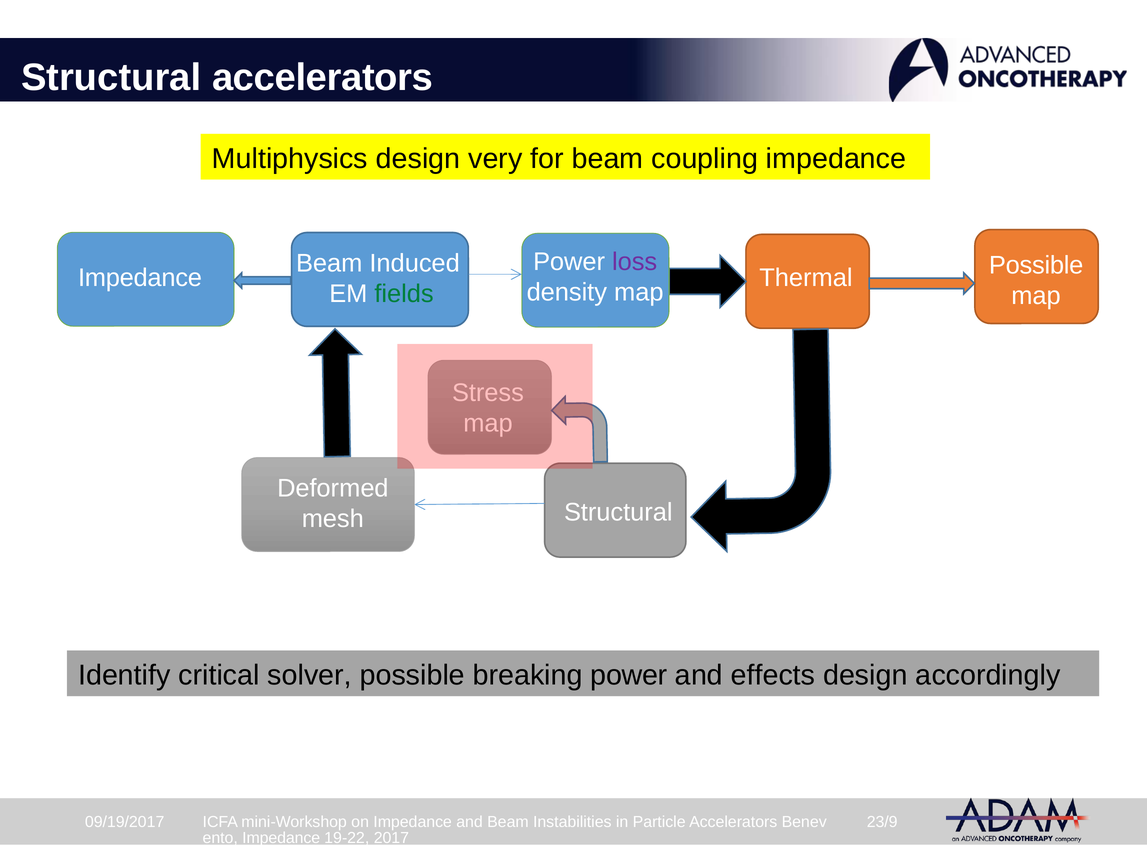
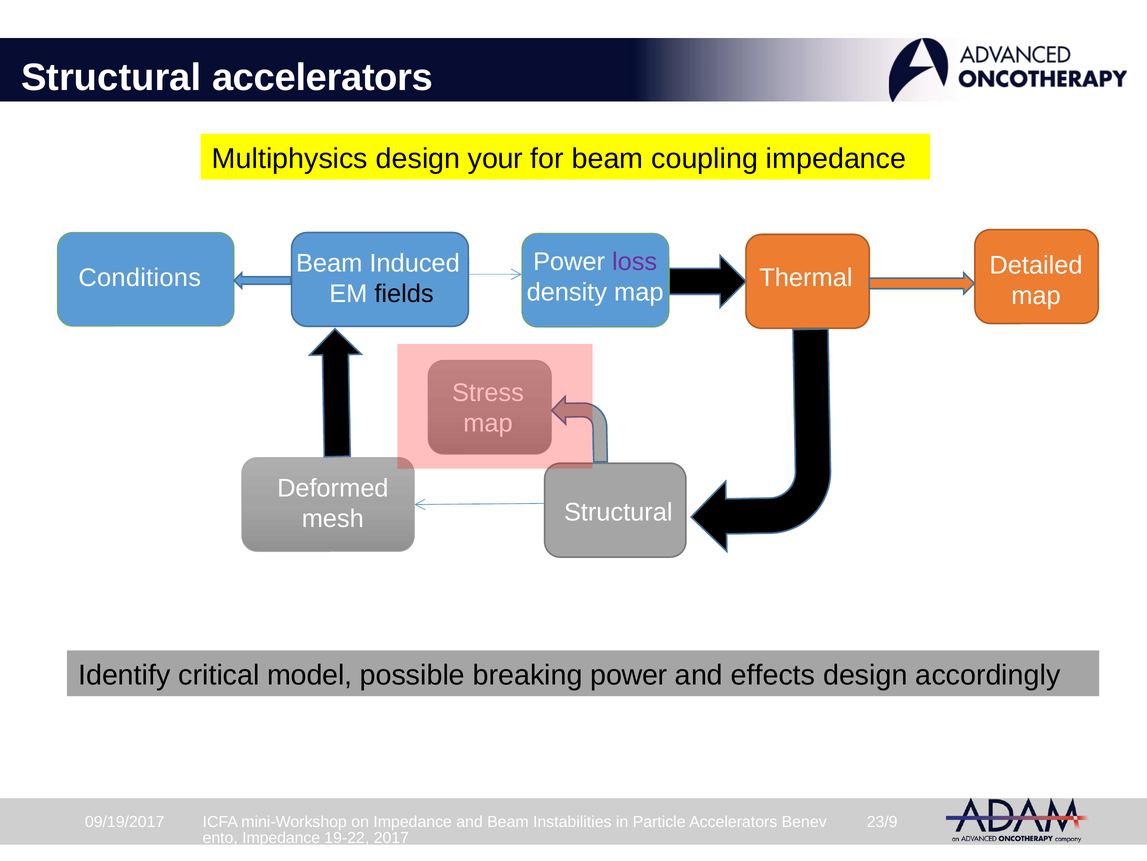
very: very -> your
Possible at (1036, 265): Possible -> Detailed
Impedance at (140, 278): Impedance -> Conditions
fields colour: green -> black
solver: solver -> model
